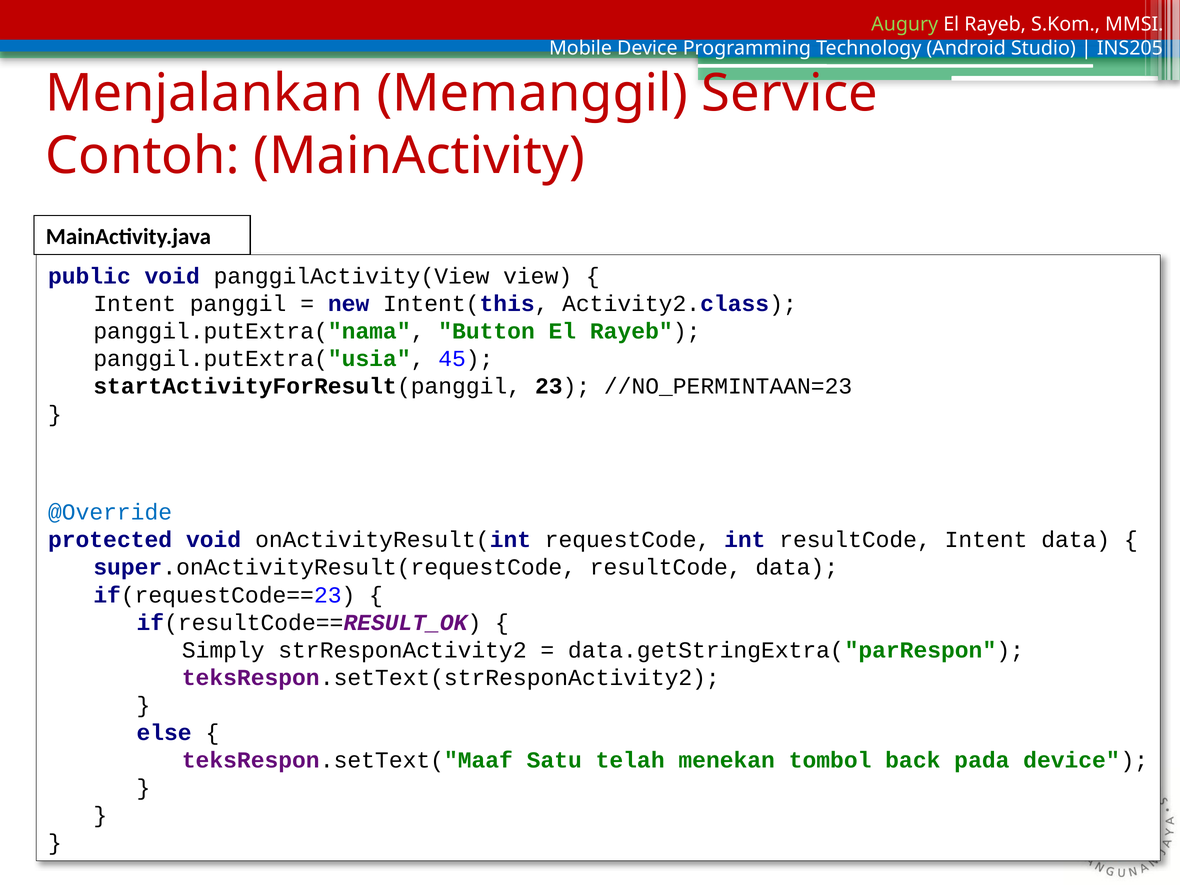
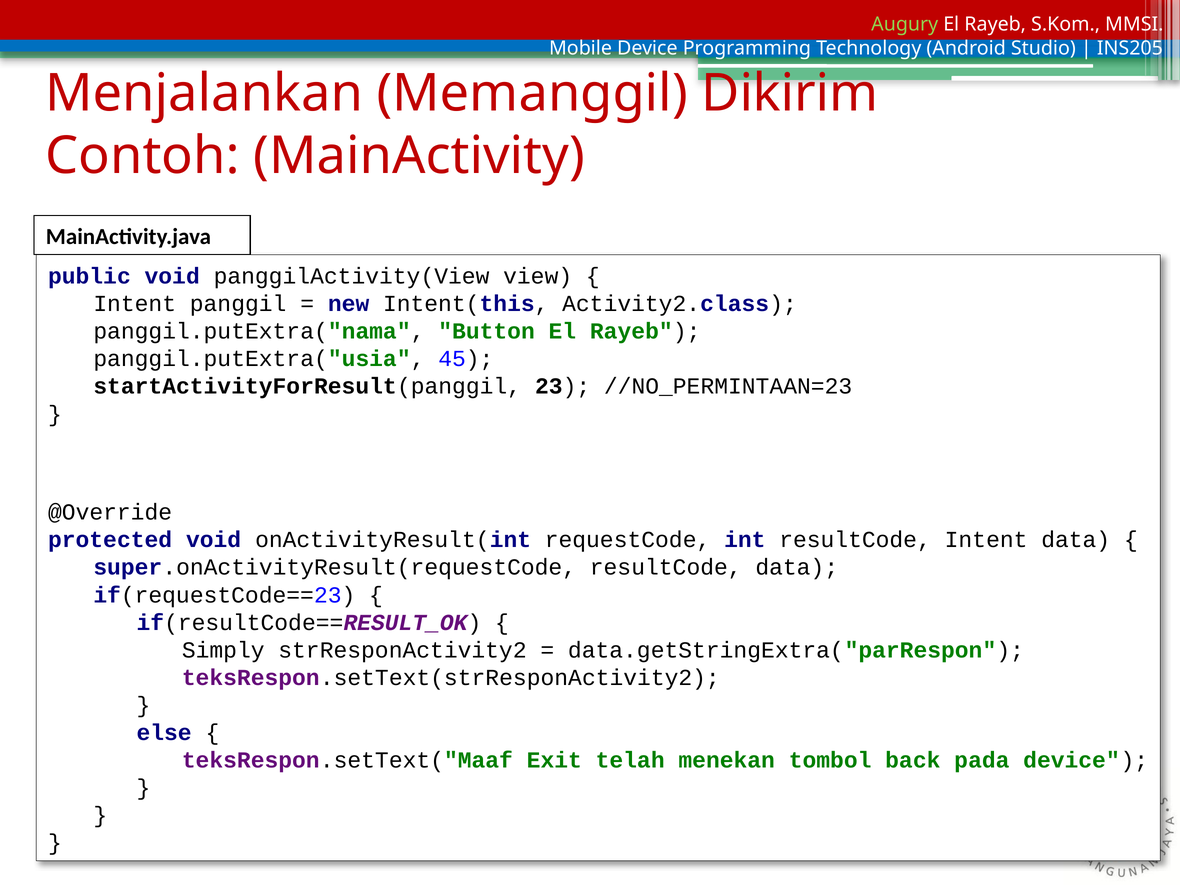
Service: Service -> Dikirim
@Override colour: blue -> black
Satu: Satu -> Exit
